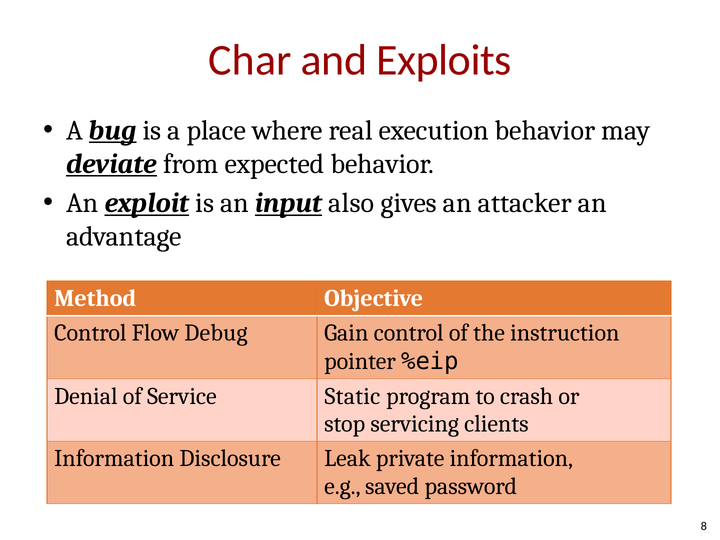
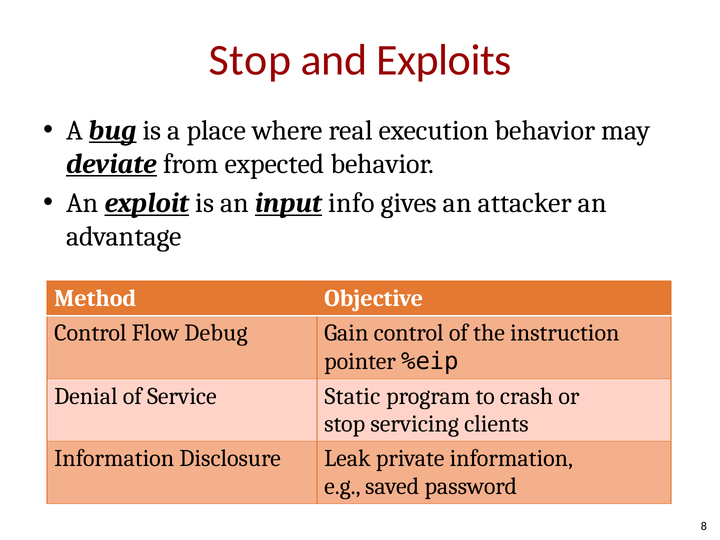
Char at (250, 60): Char -> Stop
also: also -> info
